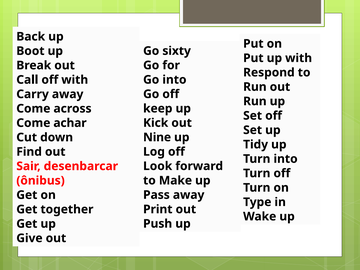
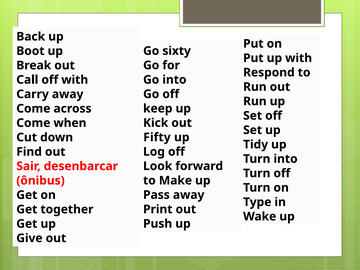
achar: achar -> when
Nine: Nine -> Fifty
